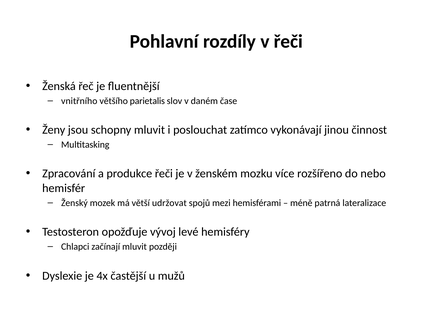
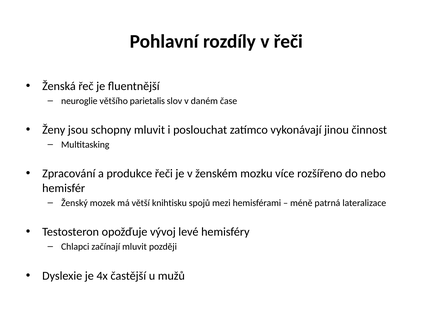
vnitřního: vnitřního -> neuroglie
udržovat: udržovat -> knihtisku
